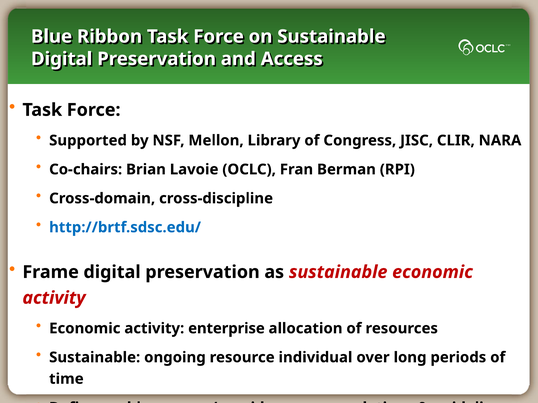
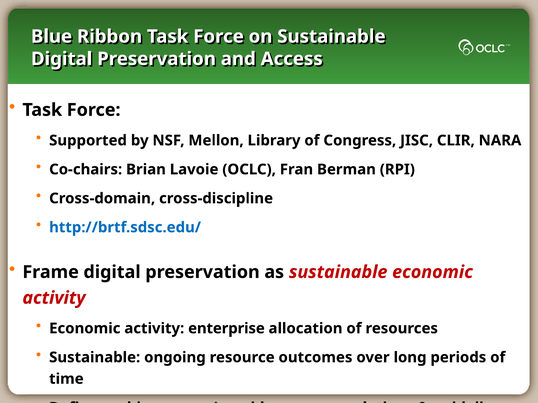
individual: individual -> outcomes
